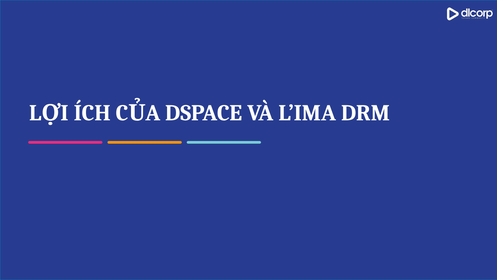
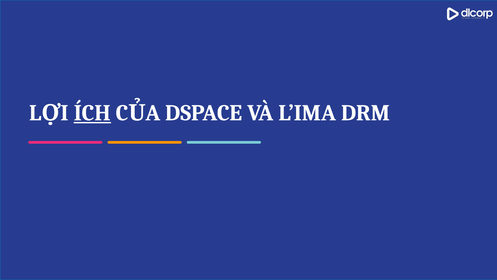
ÍCH underline: none -> present
